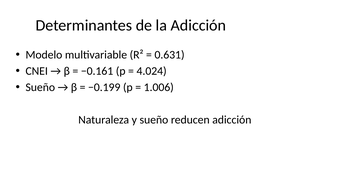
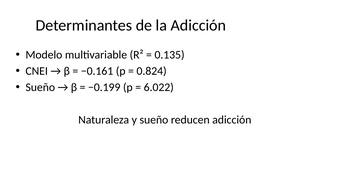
0.631: 0.631 -> 0.135
4.024: 4.024 -> 0.824
1.006: 1.006 -> 6.022
